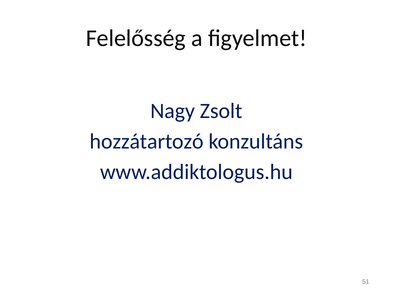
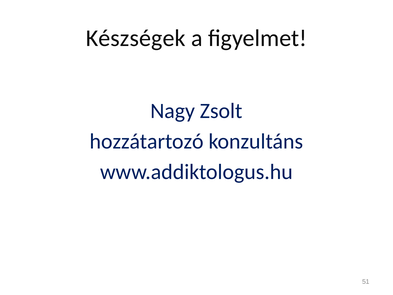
Felelősség: Felelősség -> Készségek
